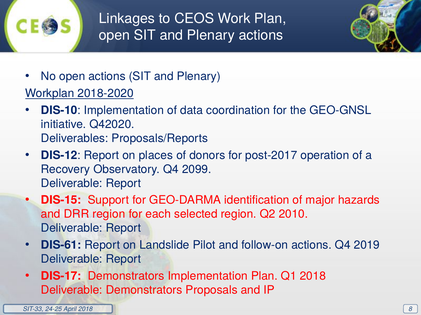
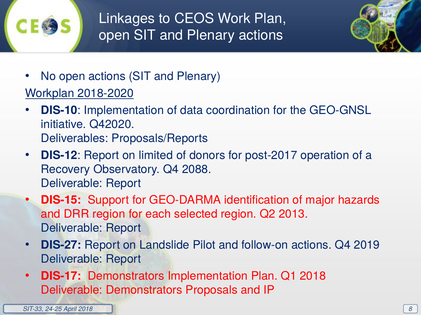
places: places -> limited
2099: 2099 -> 2088
2010: 2010 -> 2013
DIS-61: DIS-61 -> DIS-27
